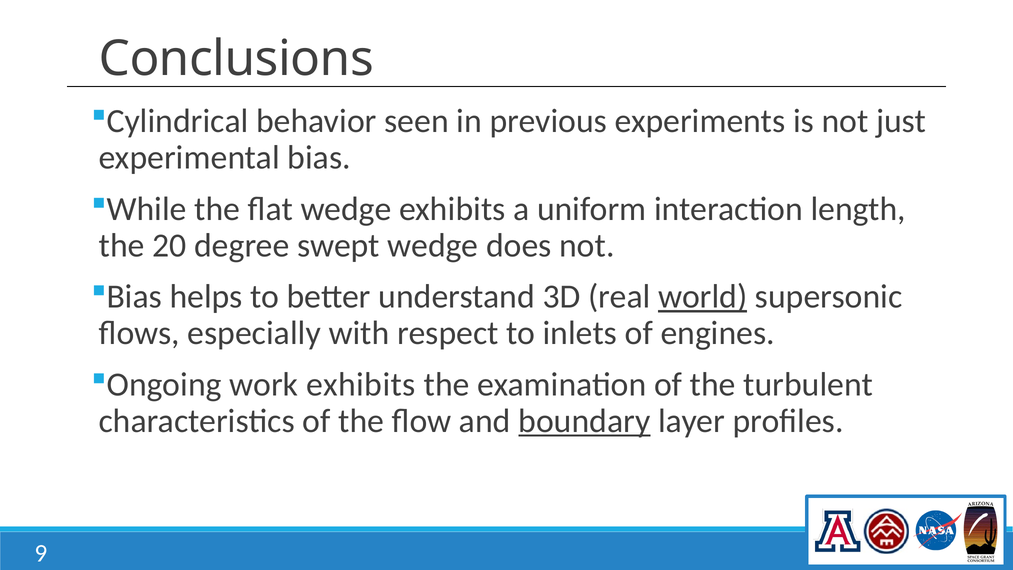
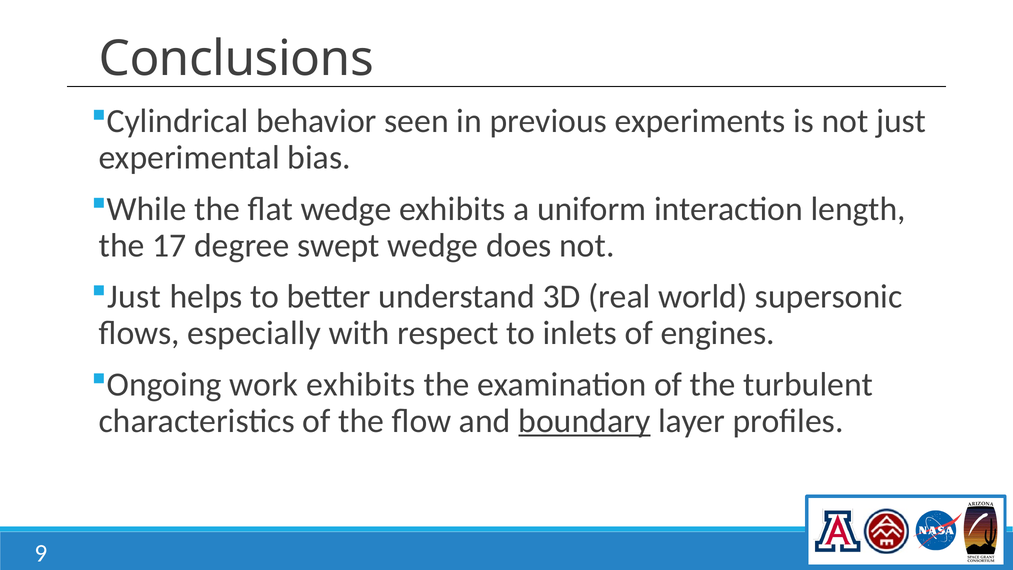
20: 20 -> 17
Bias at (134, 297): Bias -> Just
world underline: present -> none
